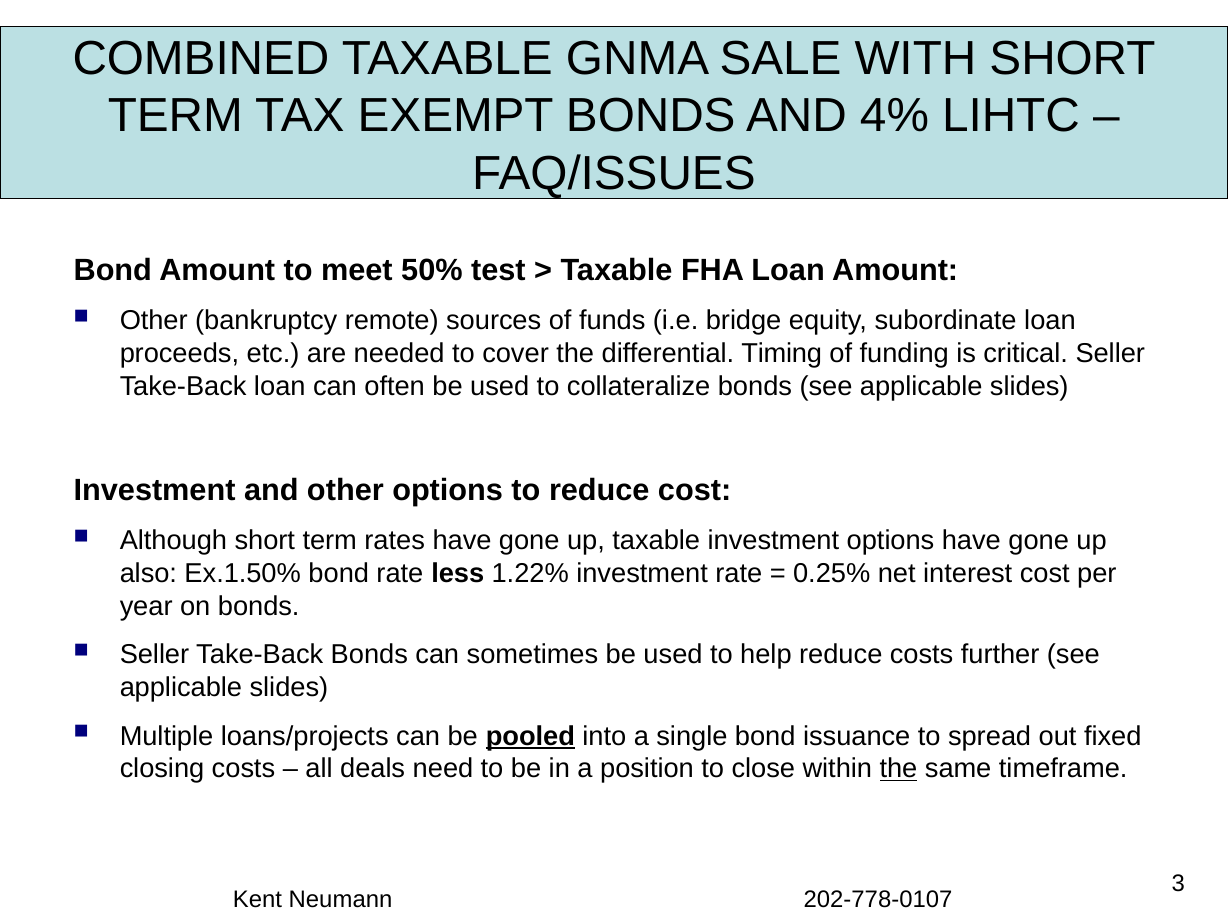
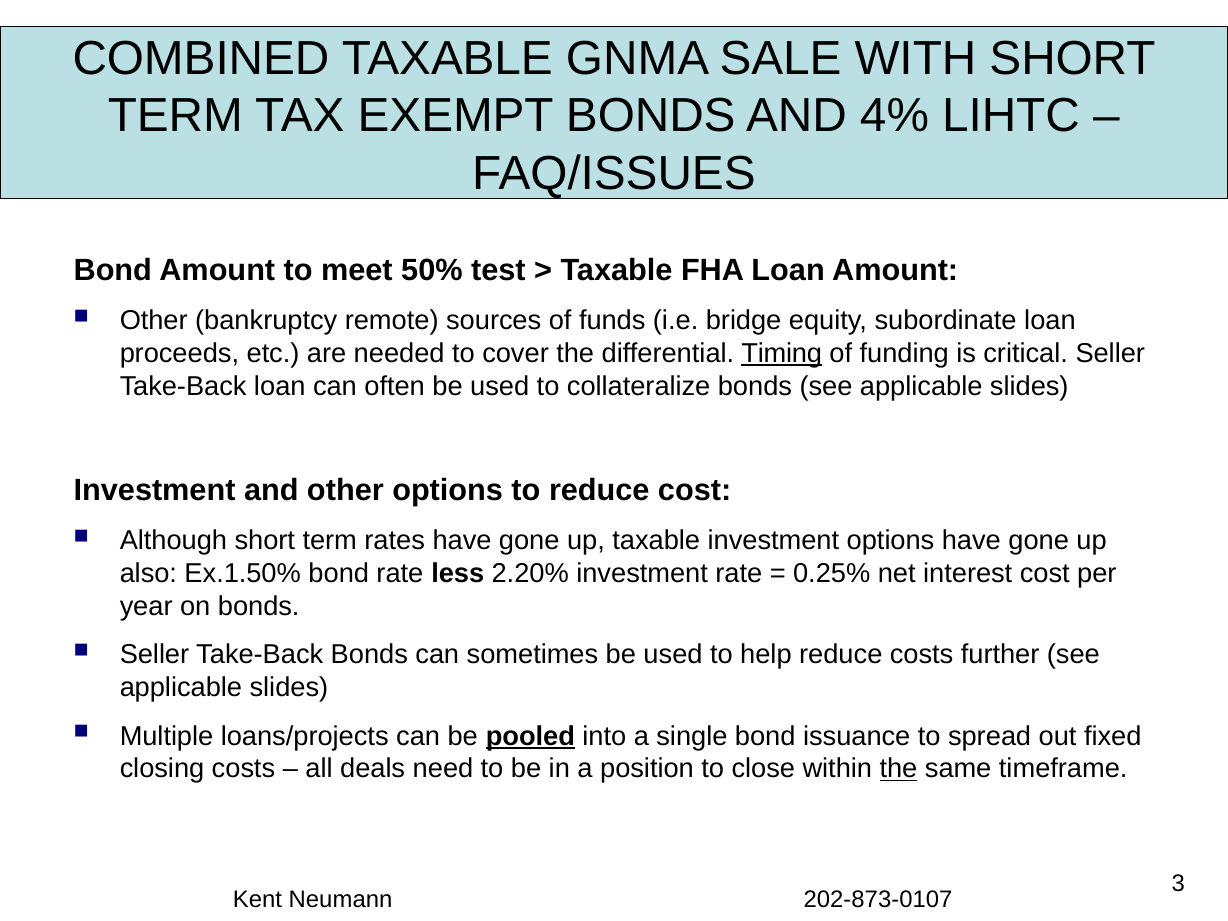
Timing underline: none -> present
1.22%: 1.22% -> 2.20%
202-778-0107: 202-778-0107 -> 202-873-0107
